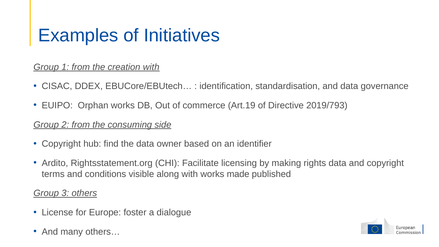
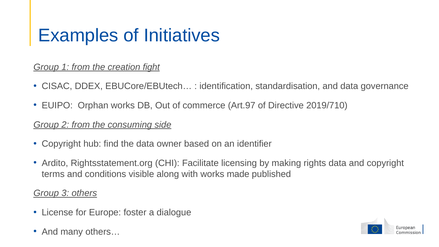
creation with: with -> fight
Art.19: Art.19 -> Art.97
2019/793: 2019/793 -> 2019/710
